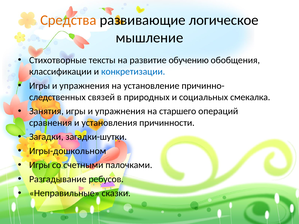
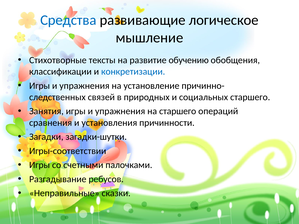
Средства colour: orange -> blue
социальных смекалка: смекалка -> старшего
Игры-дошкольном: Игры-дошкольном -> Игры-соответствии
